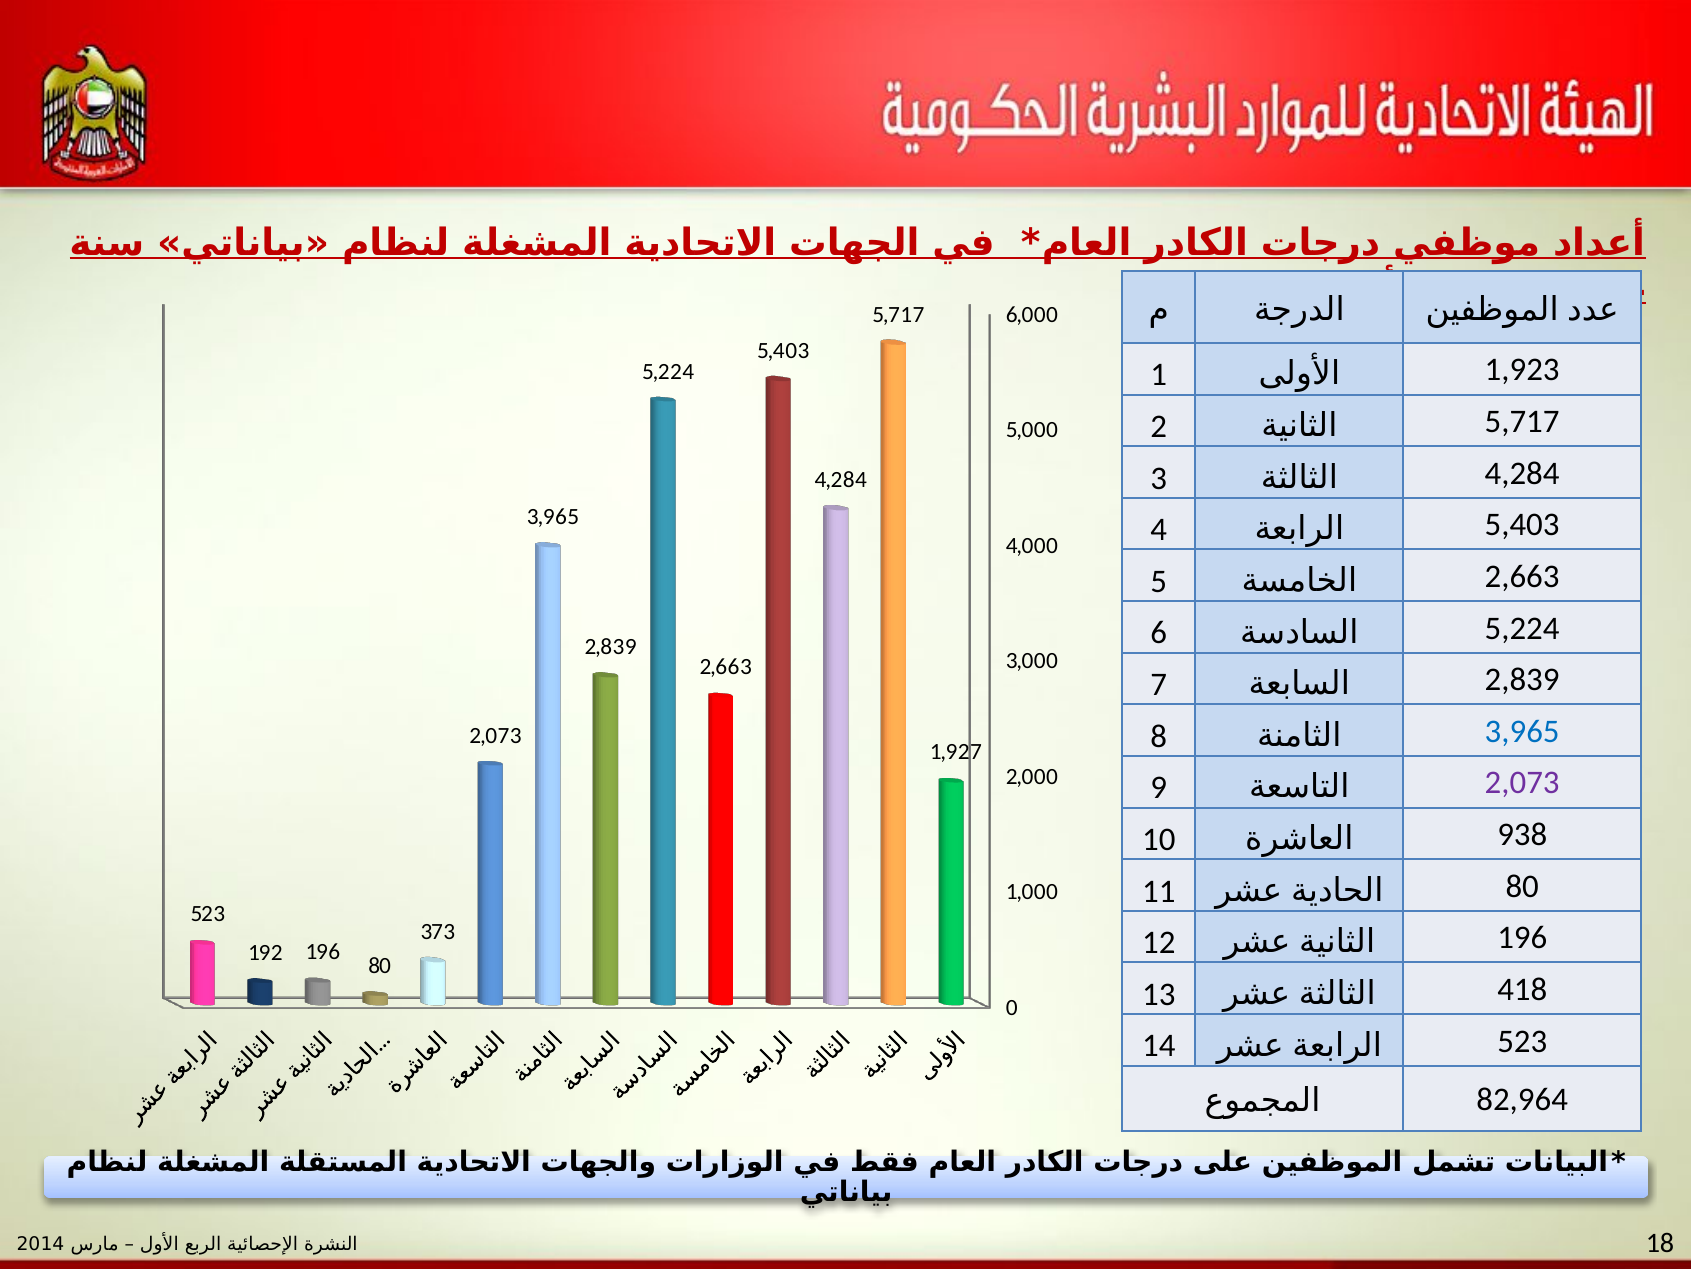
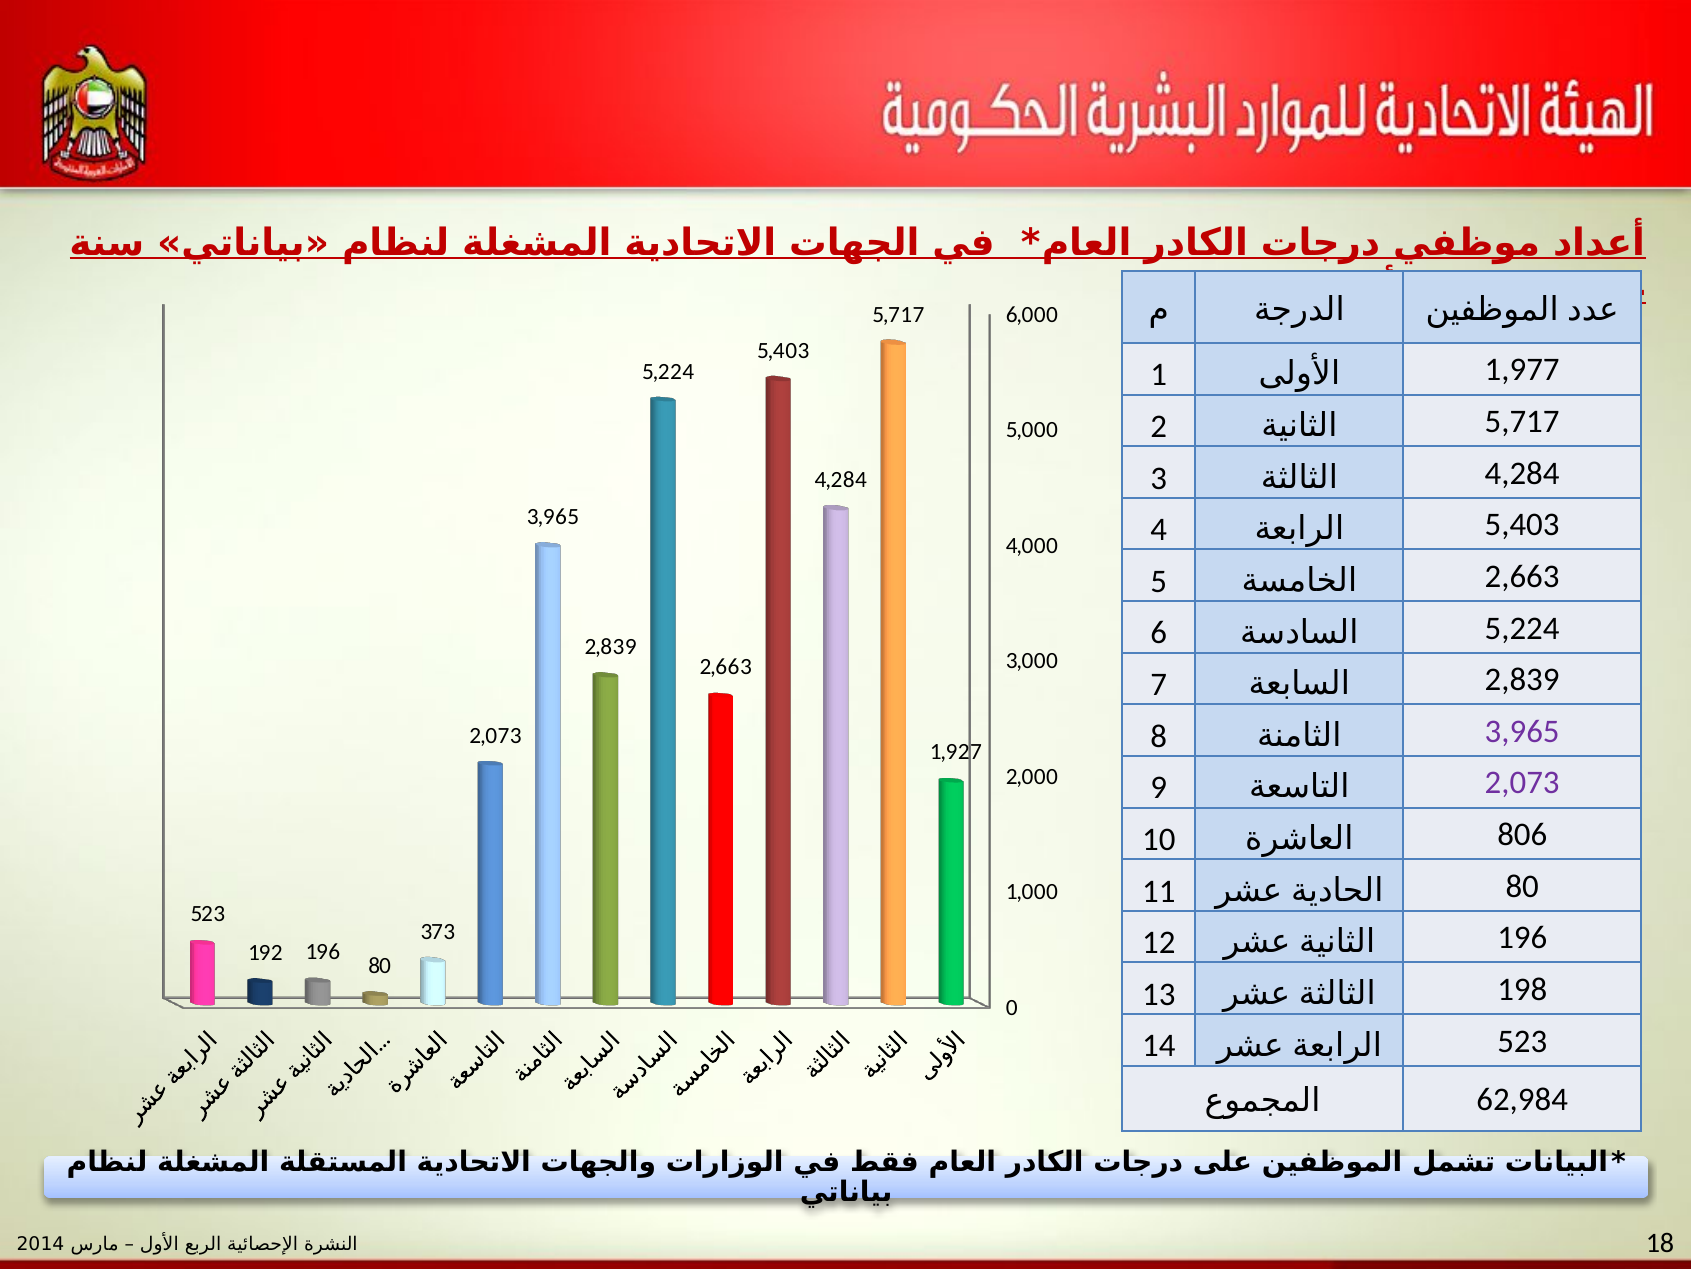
1,923: 1,923 -> 1,977
3,965 at (1522, 731) colour: blue -> purple
938: 938 -> 806
418: 418 -> 198
82,964: 82,964 -> 62,984
